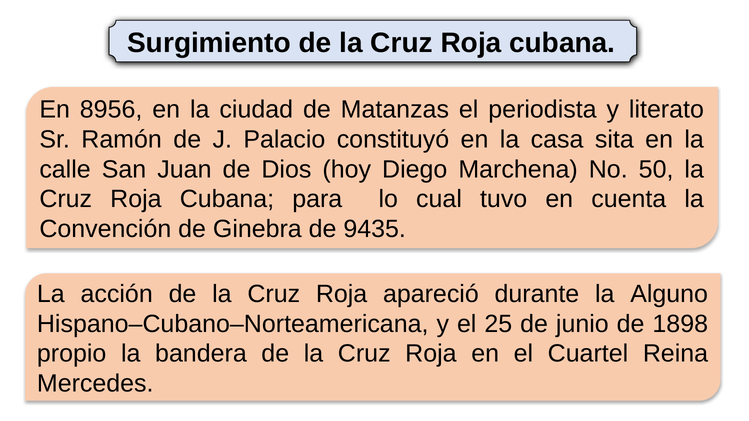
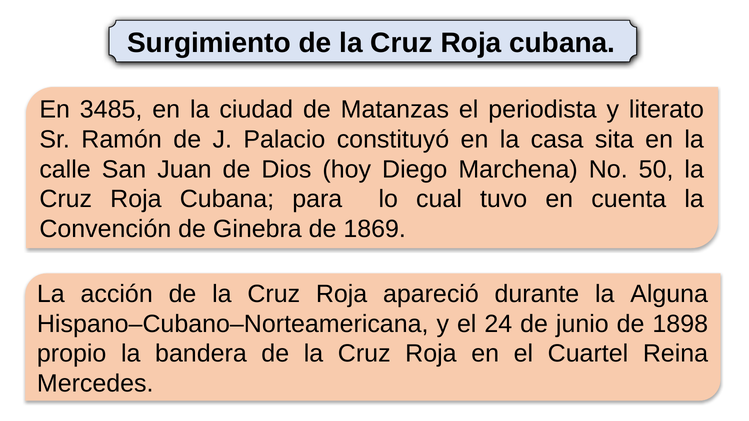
8956: 8956 -> 3485
9435: 9435 -> 1869
Alguno: Alguno -> Alguna
25: 25 -> 24
